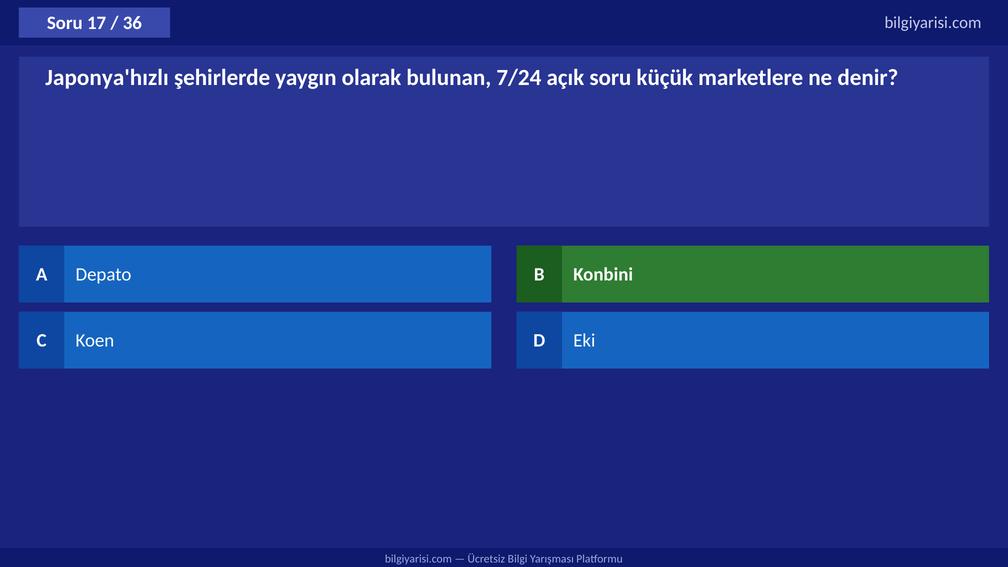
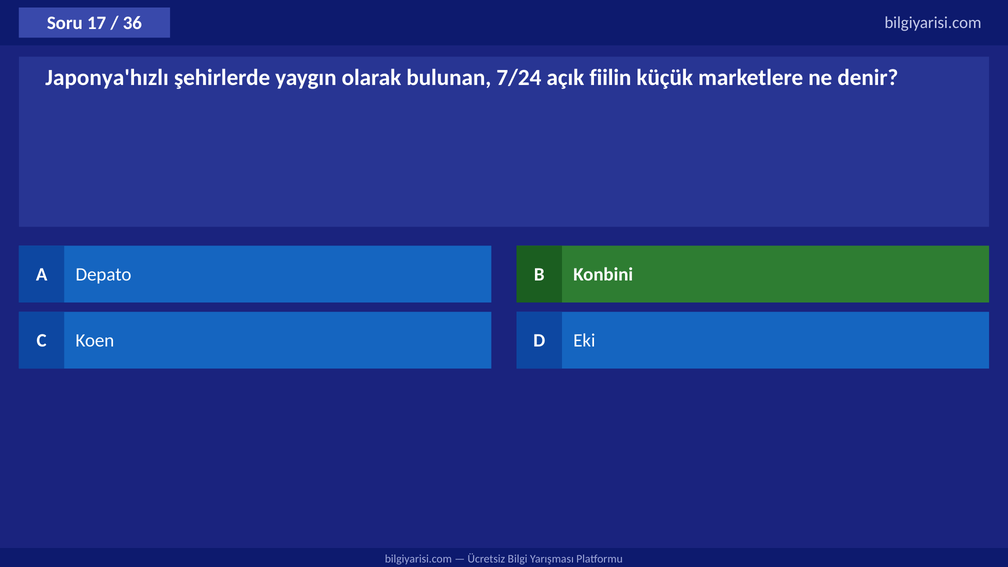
açık soru: soru -> fiilin
